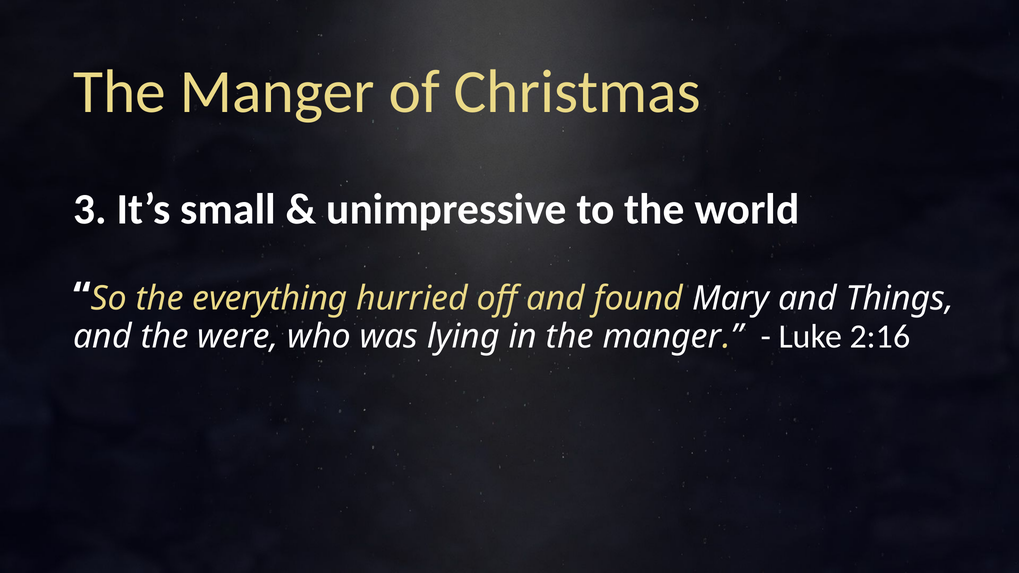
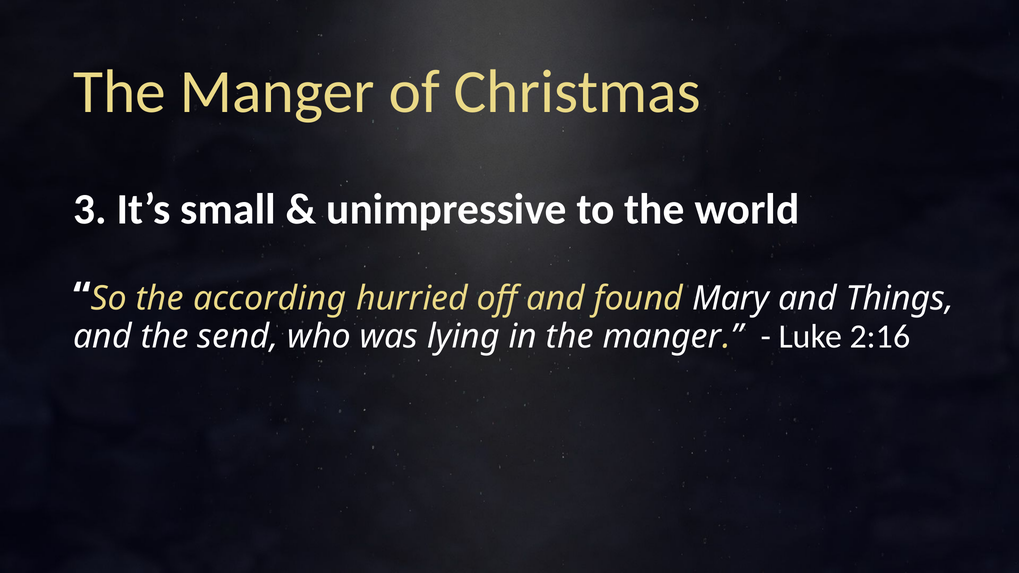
everything: everything -> according
were: were -> send
